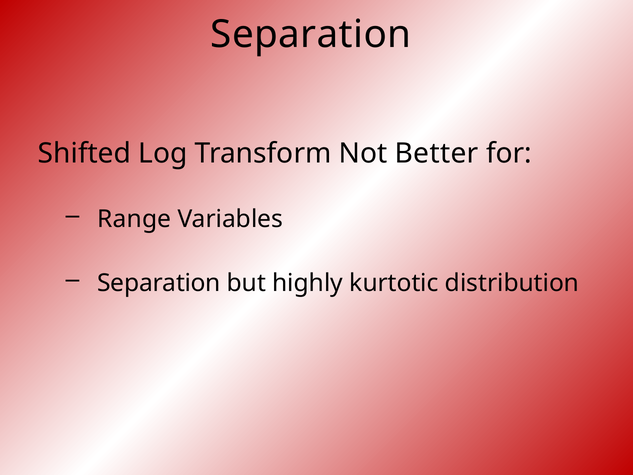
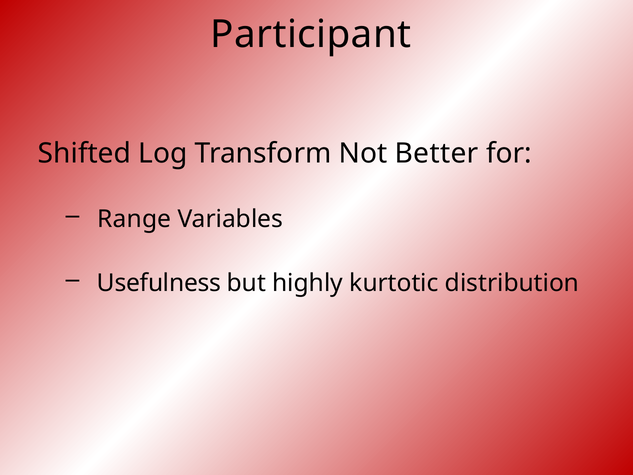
Separation at (311, 34): Separation -> Participant
Separation at (159, 283): Separation -> Usefulness
